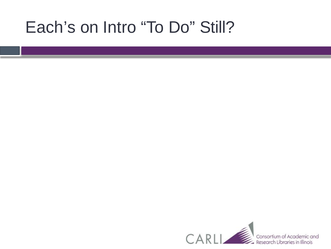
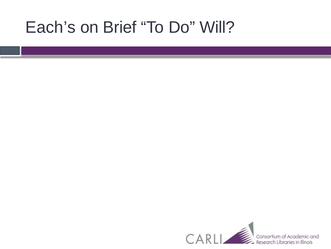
Intro: Intro -> Brief
Still: Still -> Will
